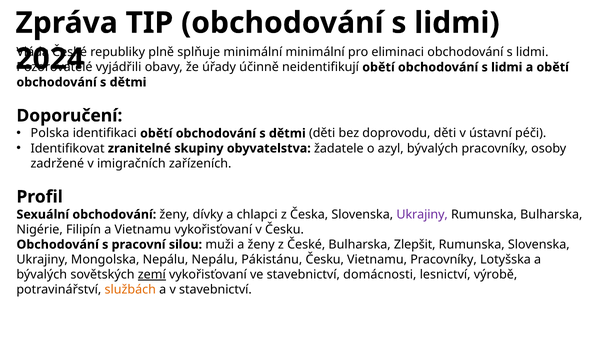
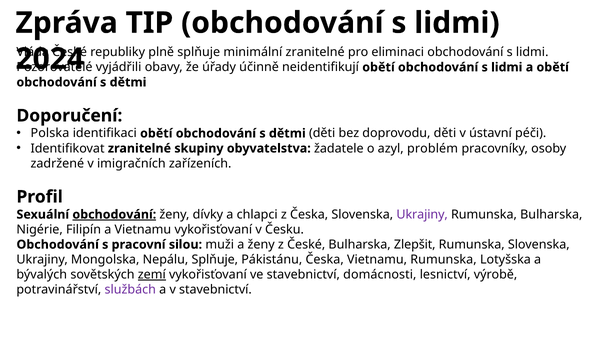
minimální minimální: minimální -> zranitelné
azyl bývalých: bývalých -> problém
obchodování at (114, 215) underline: none -> present
Nepálu Nepálu: Nepálu -> Splňuje
Pákistánu Česku: Česku -> Česka
Vietnamu Pracovníky: Pracovníky -> Rumunska
službách colour: orange -> purple
